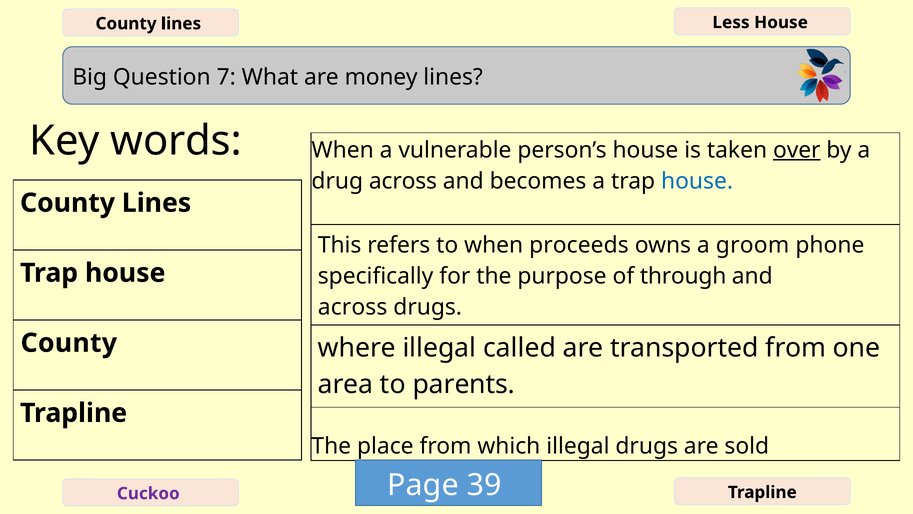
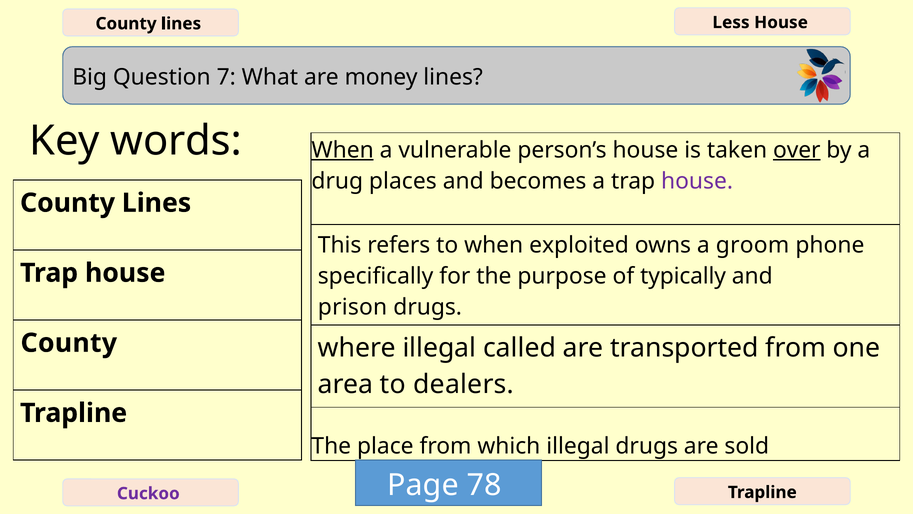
When at (343, 150) underline: none -> present
drug across: across -> places
house at (697, 181) colour: blue -> purple
proceeds: proceeds -> exploited
through: through -> typically
across at (353, 307): across -> prison
parents: parents -> dealers
39: 39 -> 78
